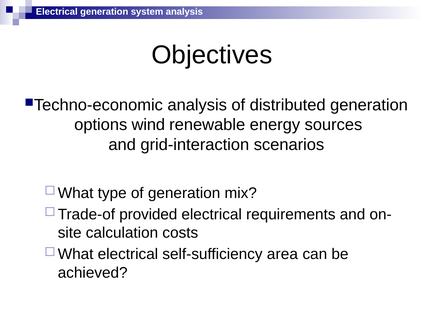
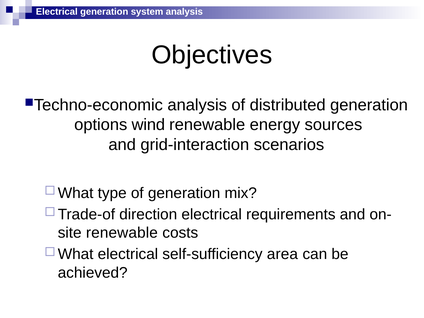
provided: provided -> direction
calculation at (122, 233): calculation -> renewable
